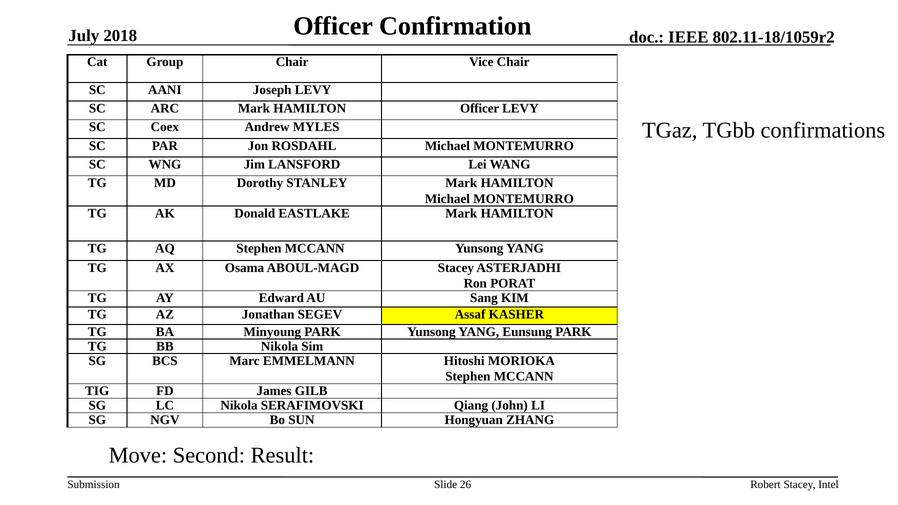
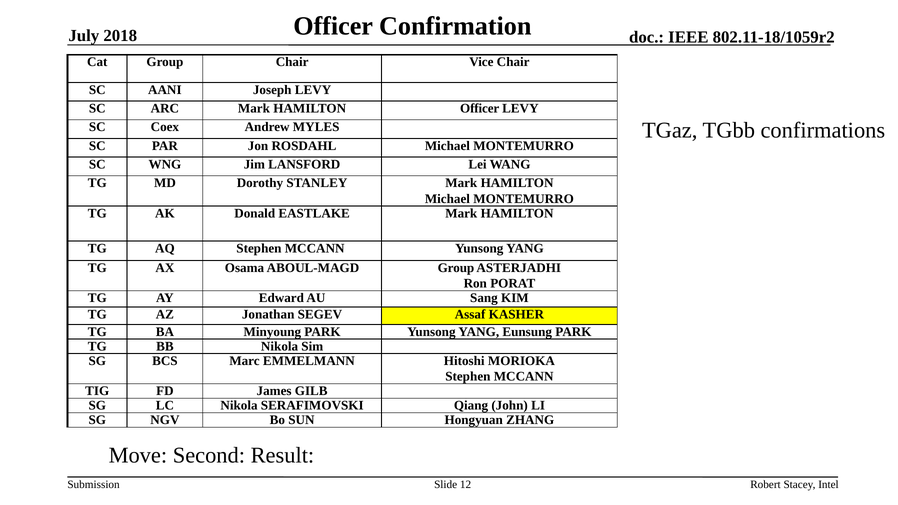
ABOUL-MAGD Stacey: Stacey -> Group
26: 26 -> 12
